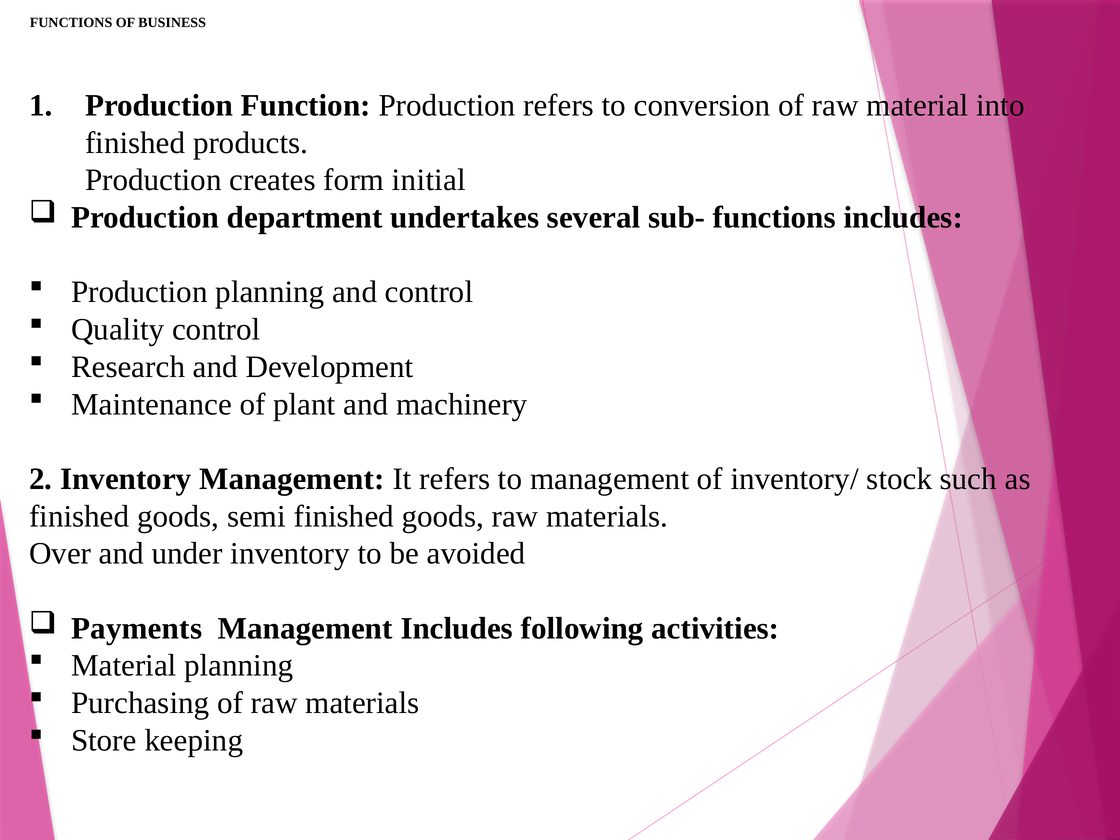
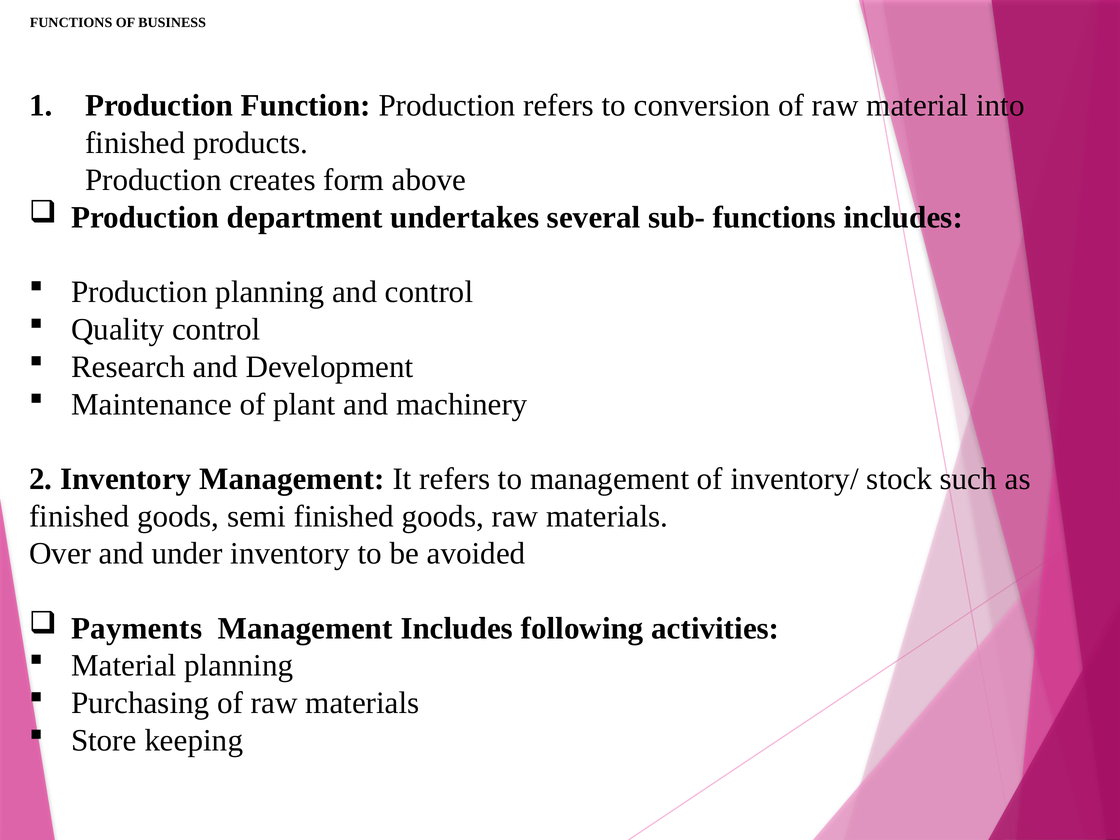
initial: initial -> above
